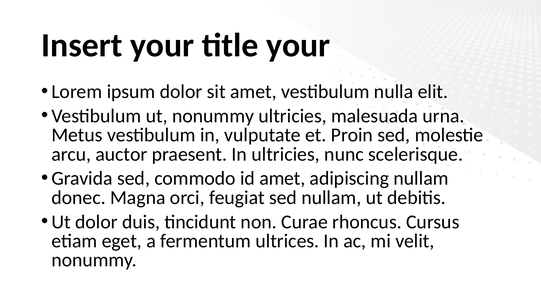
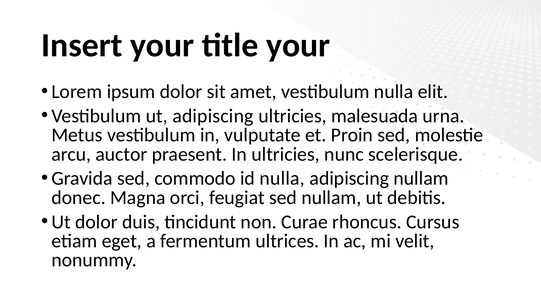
ut nonummy: nonummy -> adipiscing
id amet: amet -> nulla
